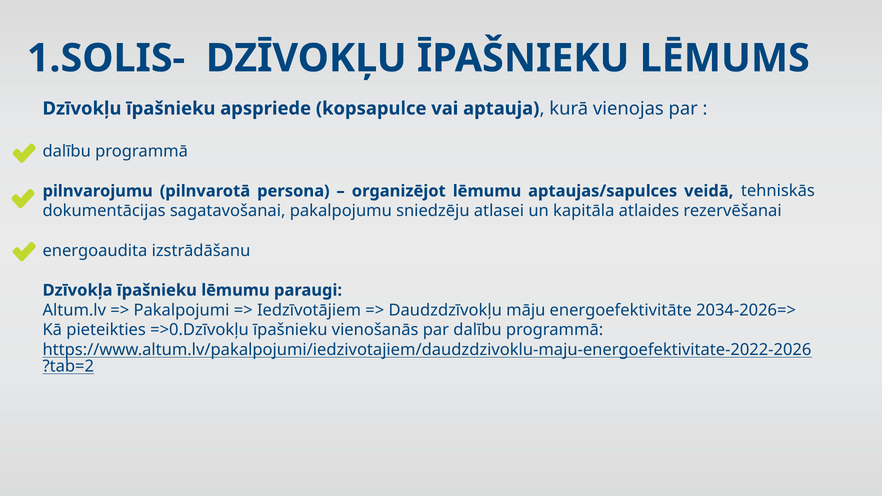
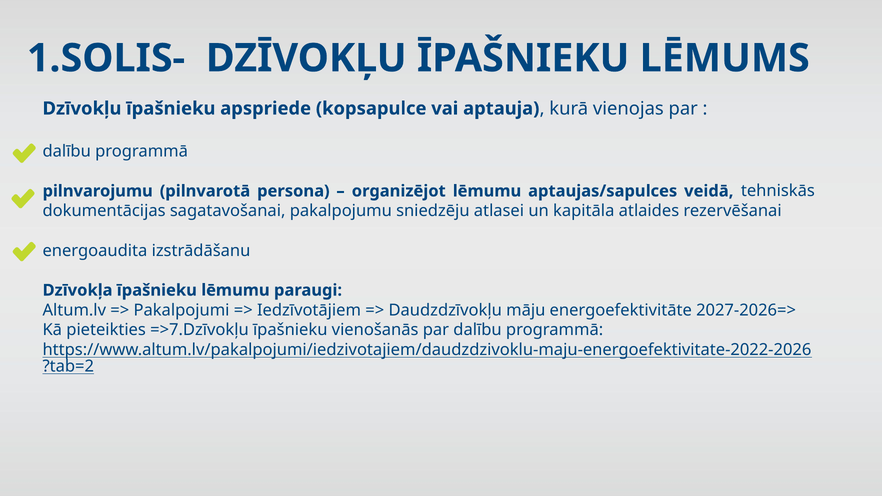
2034-2026=>: 2034-2026=> -> 2027-2026=>
=>0.Dzīvokļu: =>0.Dzīvokļu -> =>7.Dzīvokļu
